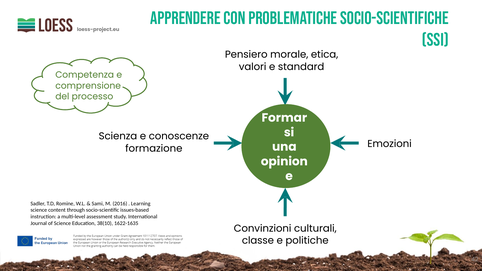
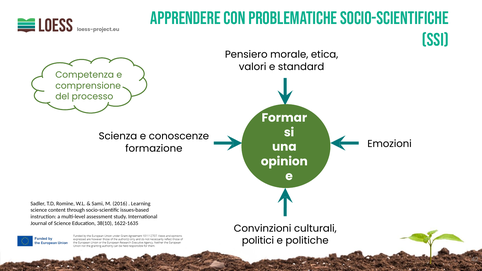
classe: classe -> politici
